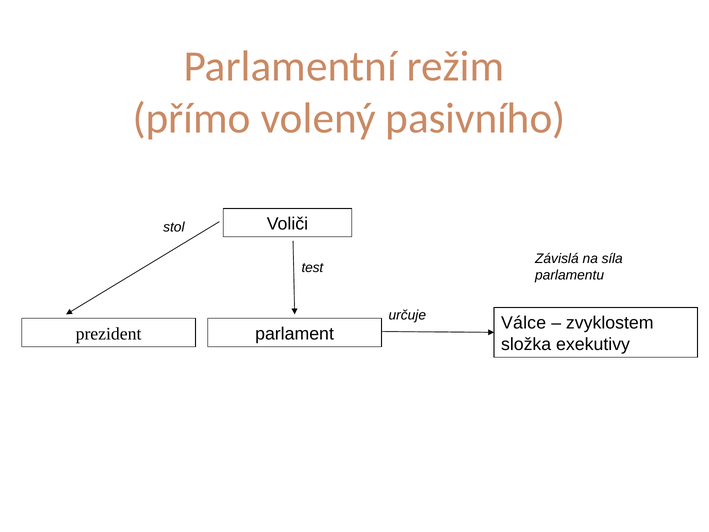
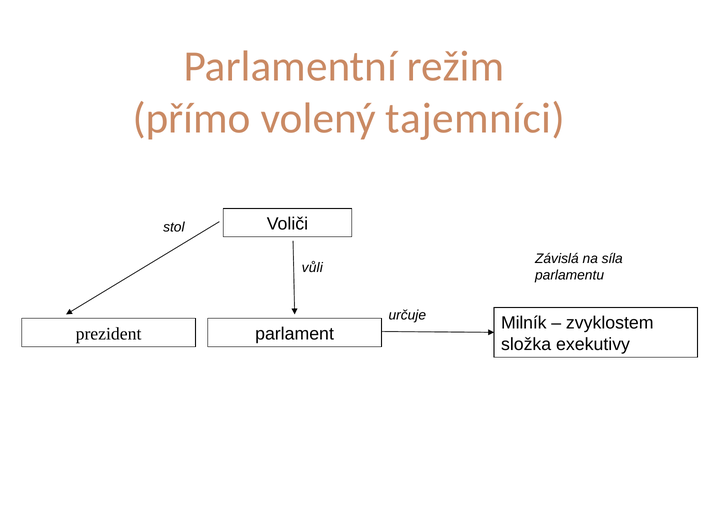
pasivního: pasivního -> tajemníci
test: test -> vůli
Válce: Válce -> Milník
